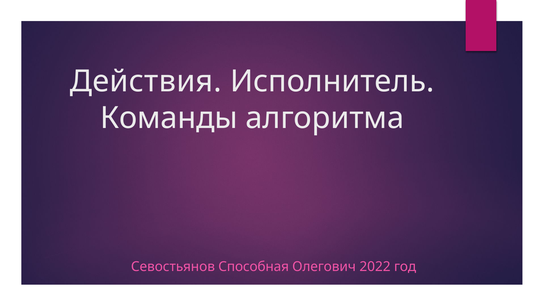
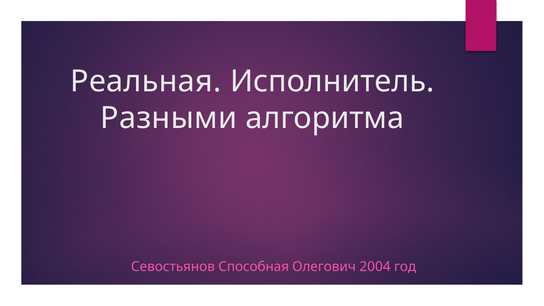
Действия: Действия -> Реальная
Команды: Команды -> Разными
2022: 2022 -> 2004
